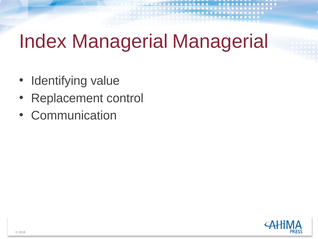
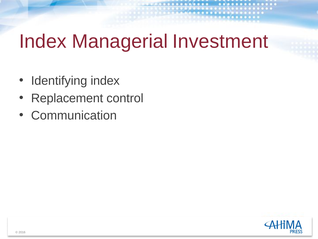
Managerial Managerial: Managerial -> Investment
Identifying value: value -> index
